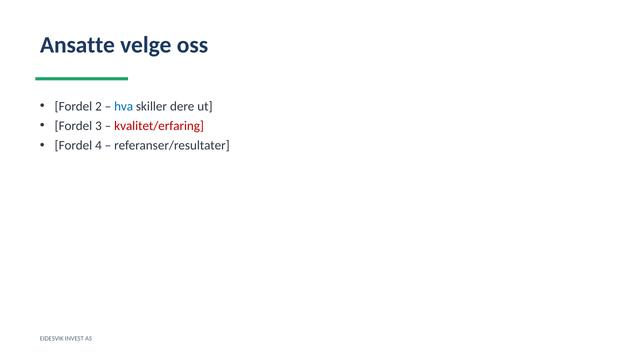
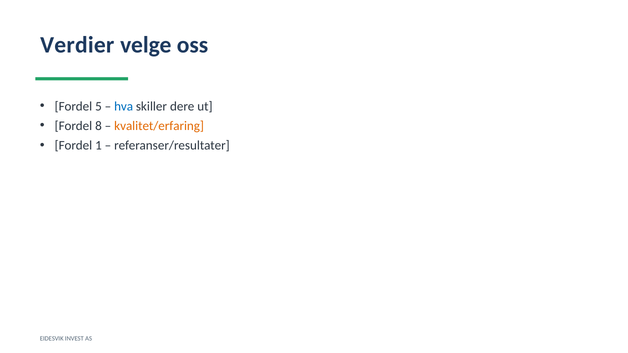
Ansatte: Ansatte -> Verdier
2: 2 -> 5
3: 3 -> 8
kvalitet/erfaring colour: red -> orange
4: 4 -> 1
